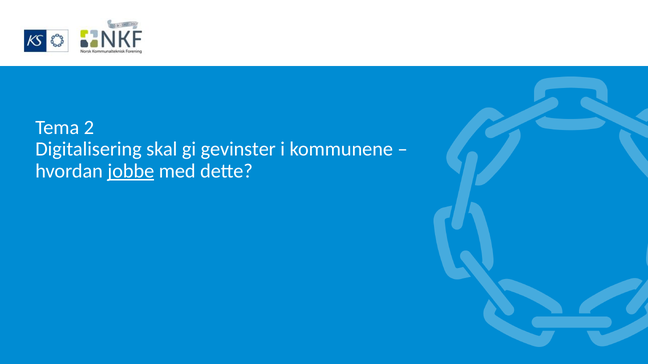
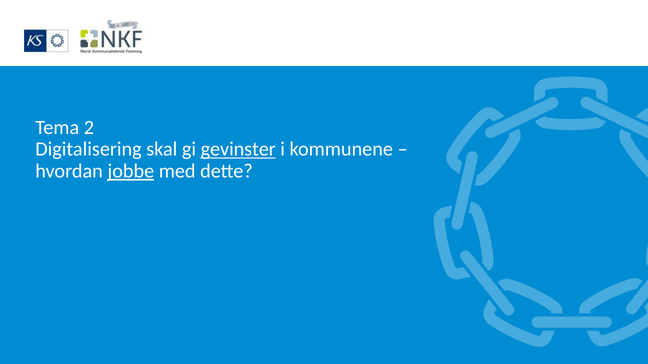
gevinster underline: none -> present
